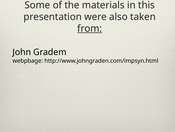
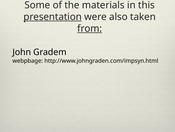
presentation underline: none -> present
